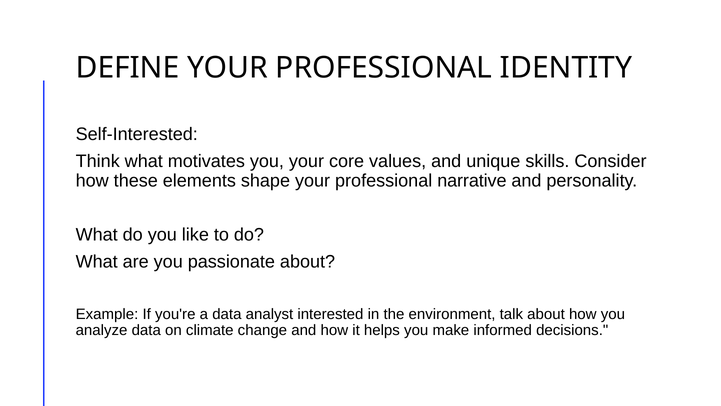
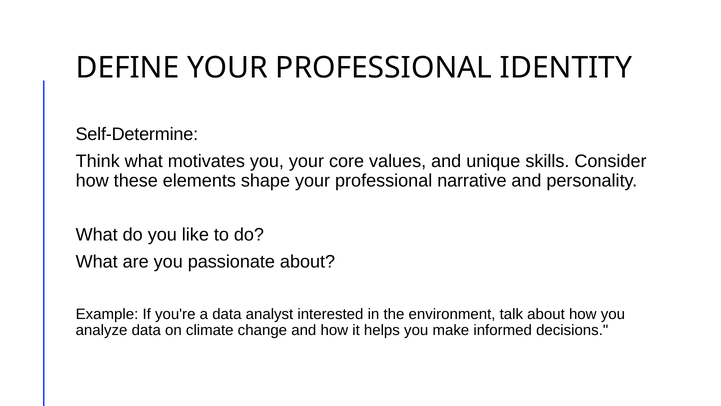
Self-Interested: Self-Interested -> Self-Determine
